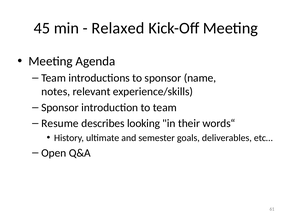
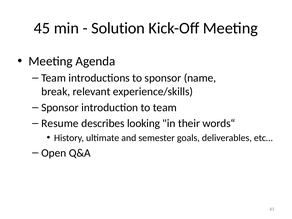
Relaxed: Relaxed -> Solution
notes: notes -> break
